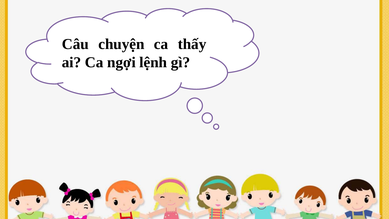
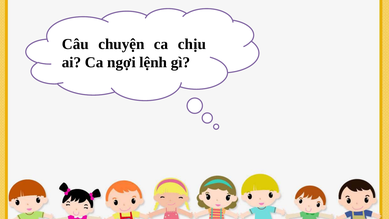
thấy: thấy -> chịu
